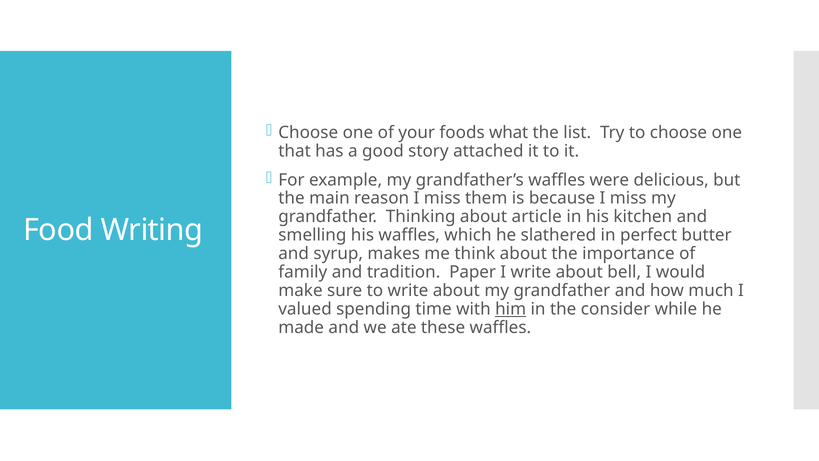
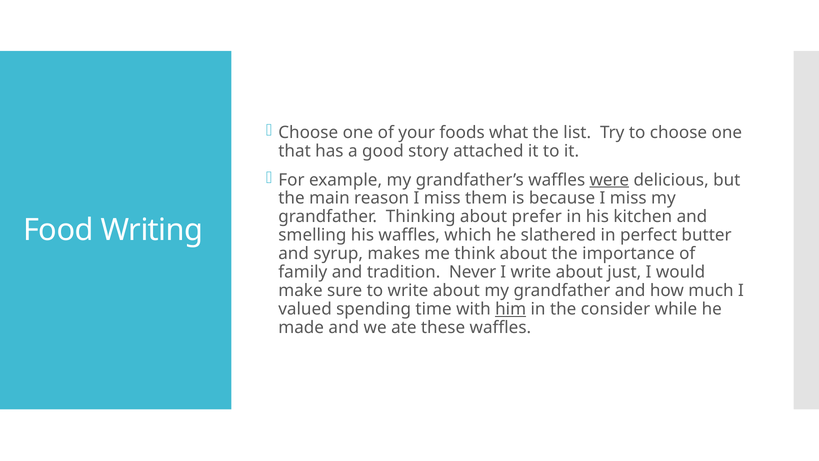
were underline: none -> present
article: article -> prefer
Paper: Paper -> Never
bell: bell -> just
